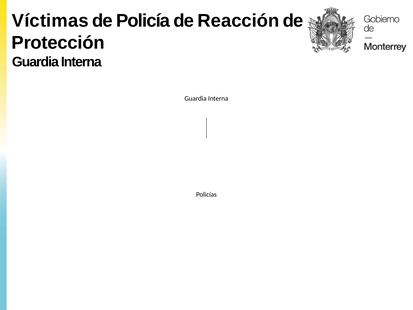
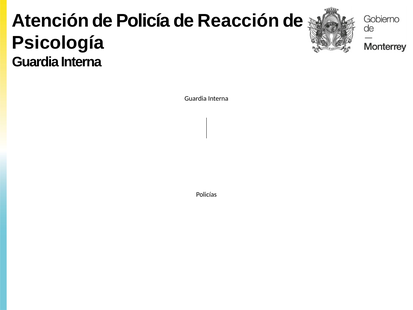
Víctimas: Víctimas -> Atención
Protección: Protección -> Psicología
